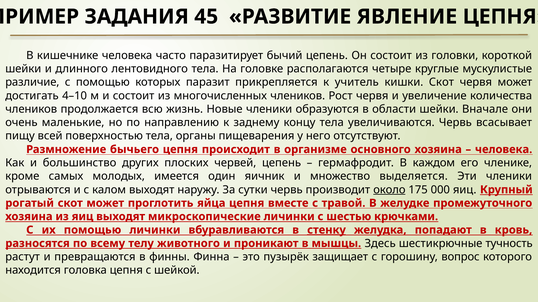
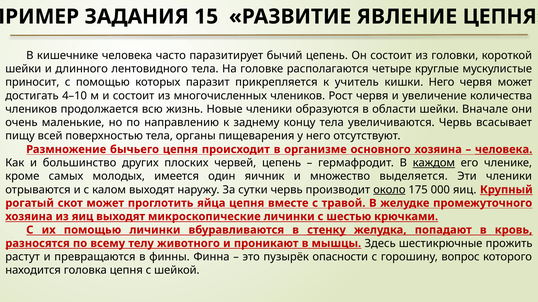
45: 45 -> 15
различие: различие -> приносит
кишки Скот: Скот -> Него
человека at (504, 150) underline: none -> present
каждом underline: none -> present
тучность: тучность -> прожить
защищает: защищает -> опасности
